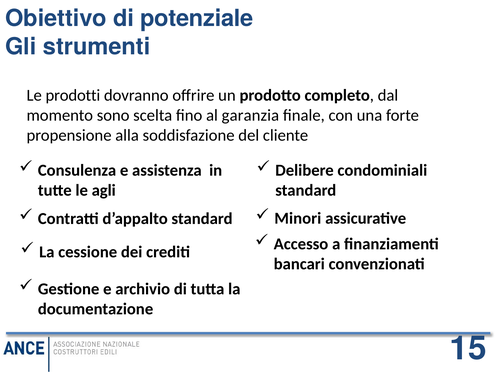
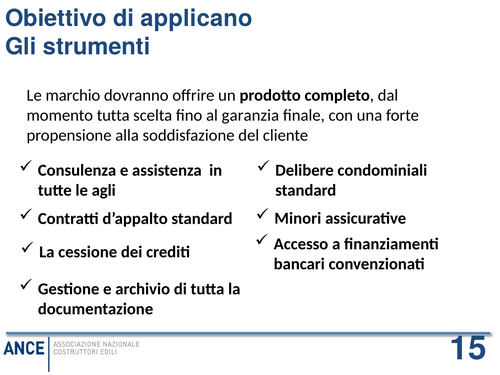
potenziale: potenziale -> applicano
prodotti: prodotti -> marchio
momento sono: sono -> tutta
